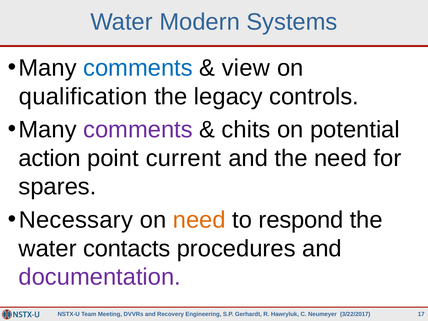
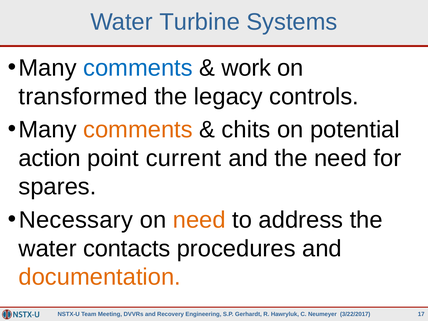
Modern: Modern -> Turbine
view: view -> work
qualification: qualification -> transformed
comments at (138, 130) colour: purple -> orange
respond: respond -> address
documentation colour: purple -> orange
